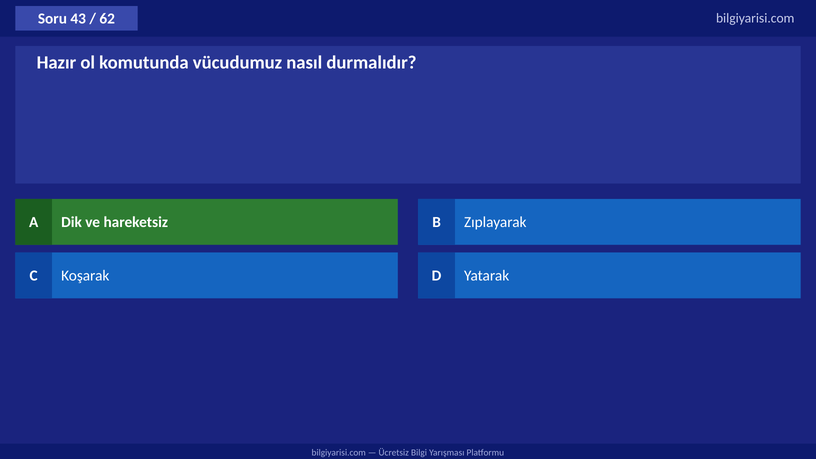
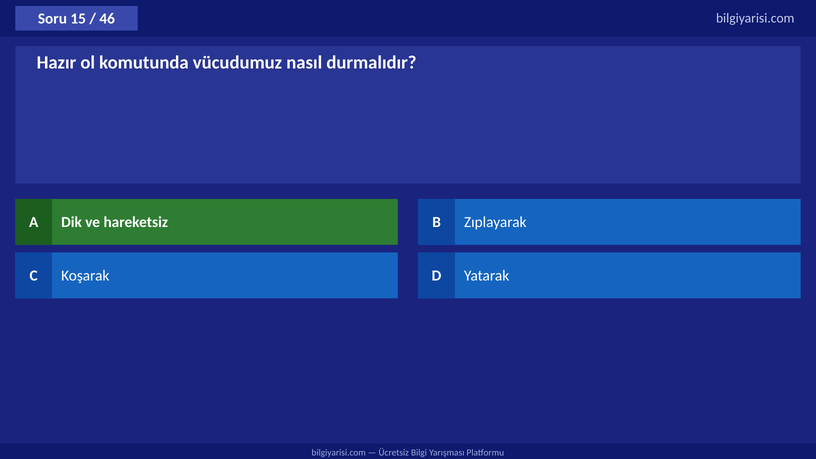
43: 43 -> 15
62: 62 -> 46
